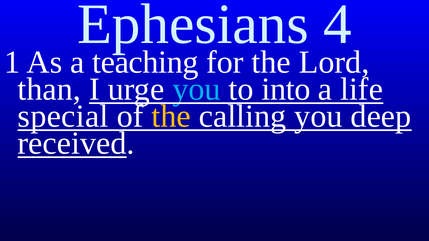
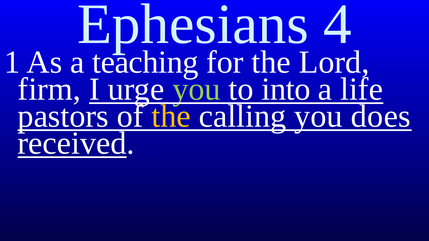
than: than -> firm
you at (197, 89) colour: light blue -> light green
special: special -> pastors
deep: deep -> does
